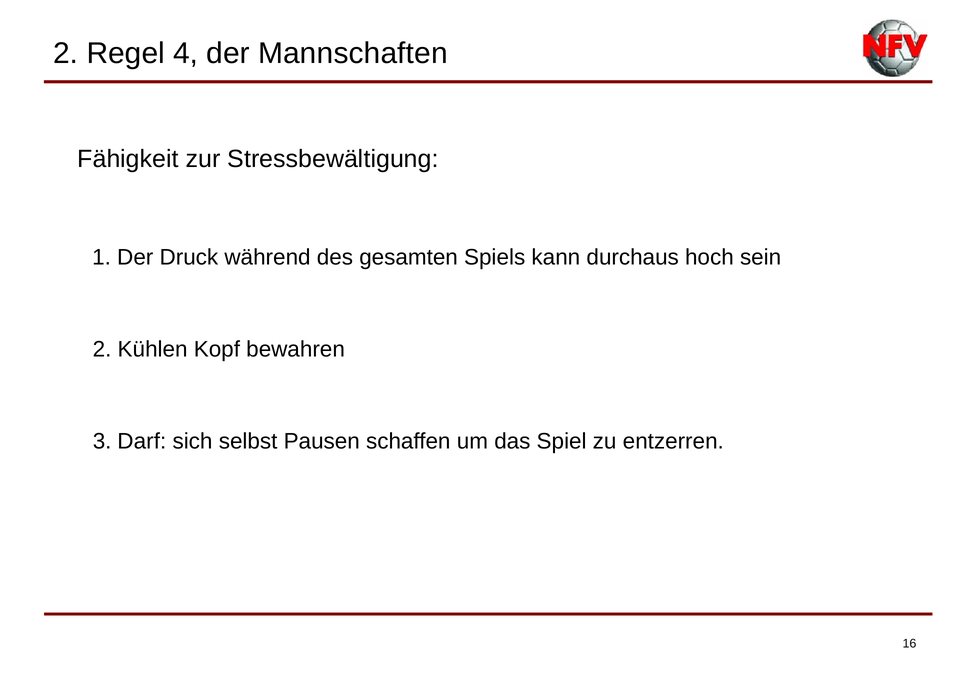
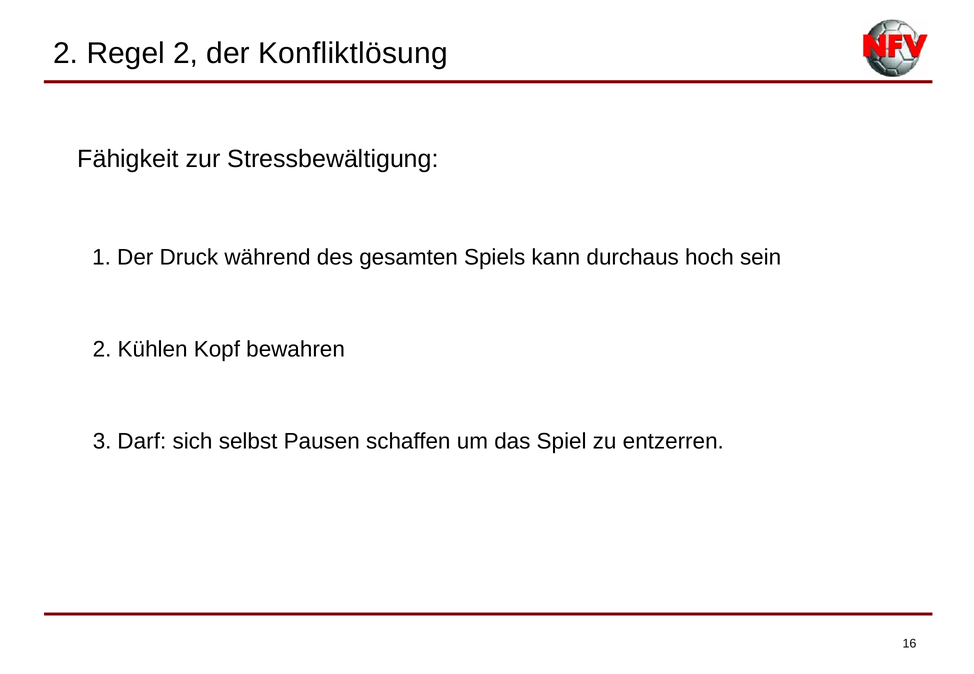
Regel 4: 4 -> 2
Mannschaften: Mannschaften -> Konfliktlösung
